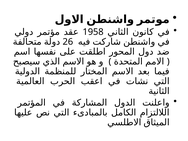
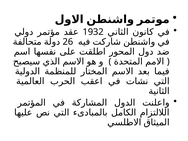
1958: 1958 -> 1932
